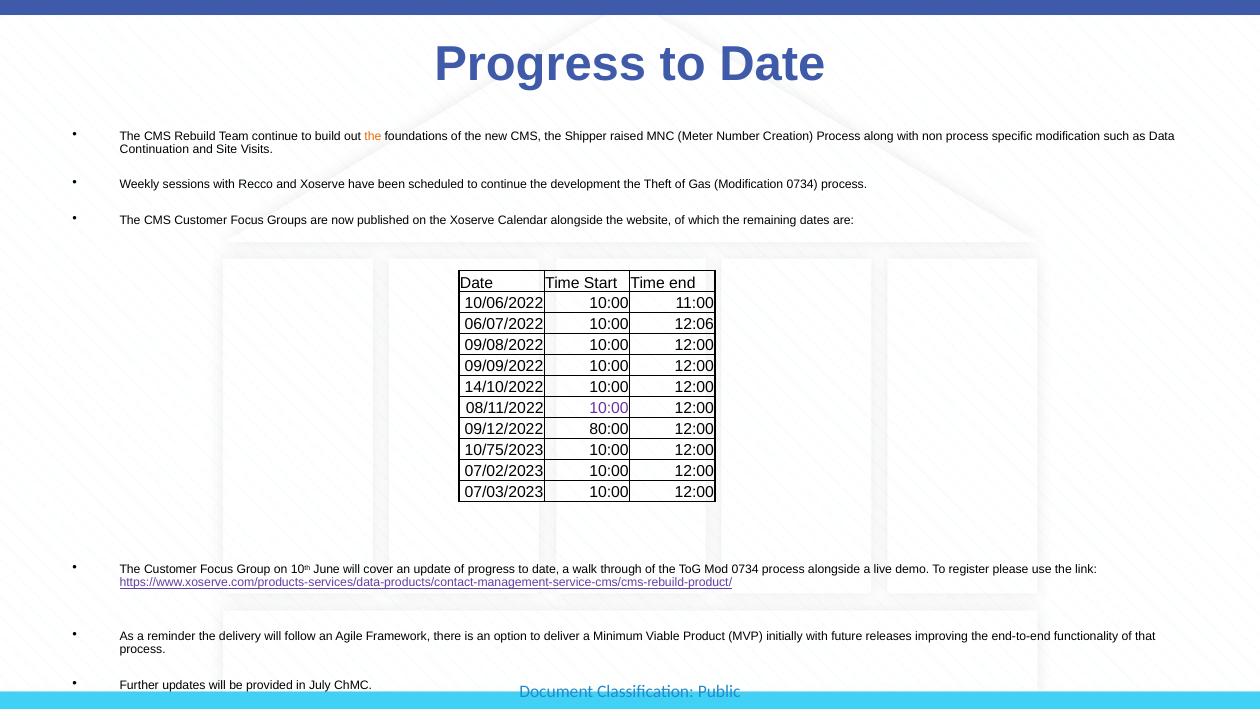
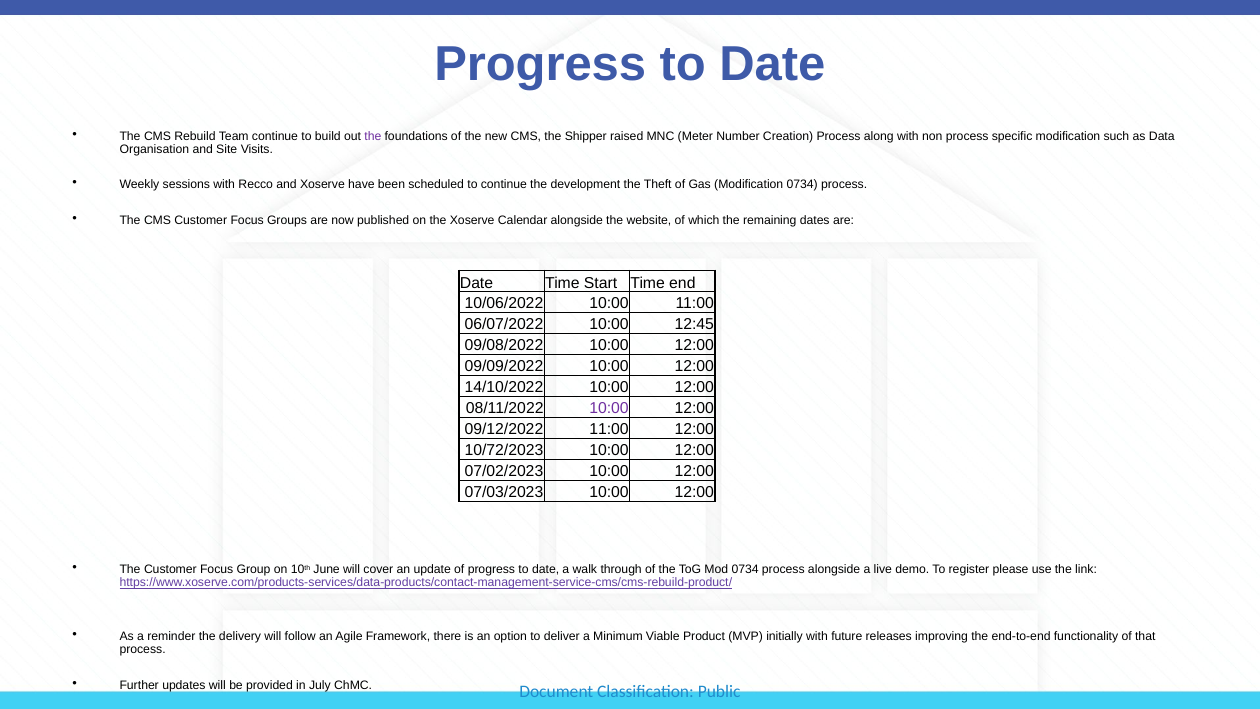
the at (373, 136) colour: orange -> purple
Continuation: Continuation -> Organisation
12:06: 12:06 -> 12:45
09/12/2022 80:00: 80:00 -> 11:00
10/75/2023: 10/75/2023 -> 10/72/2023
